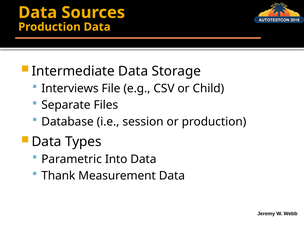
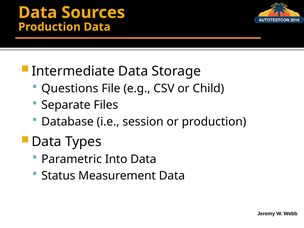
Interviews: Interviews -> Questions
Thank: Thank -> Status
